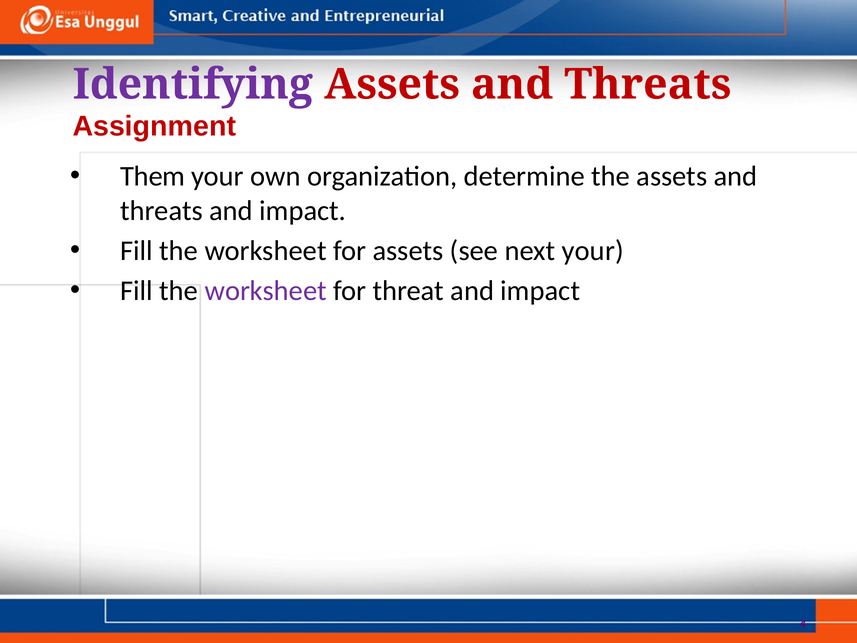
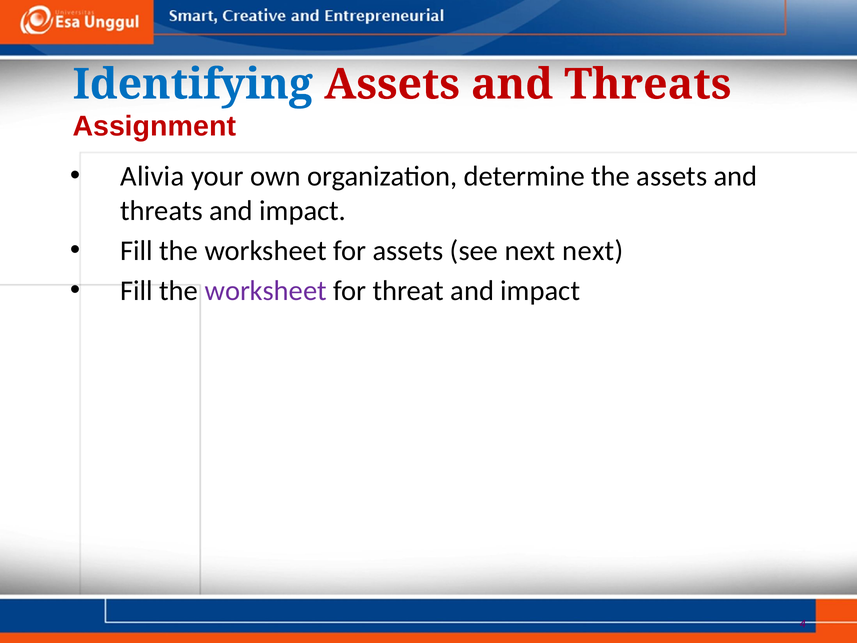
Identifying colour: purple -> blue
Them: Them -> Alivia
next your: your -> next
